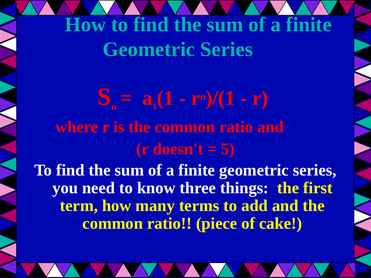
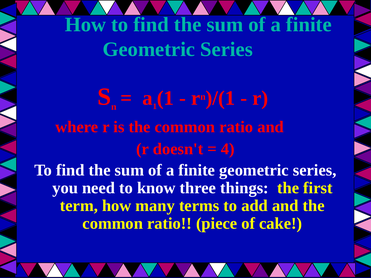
5: 5 -> 4
